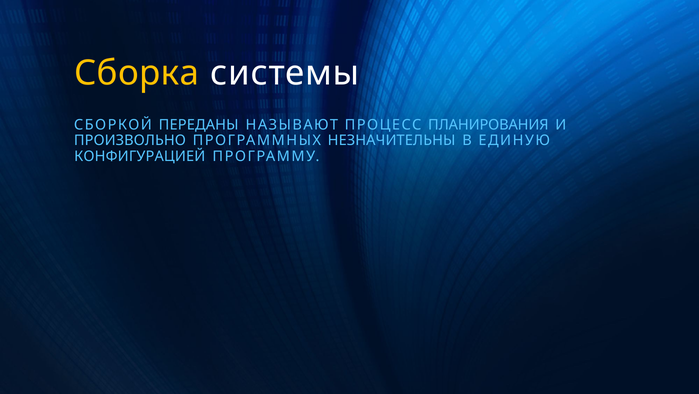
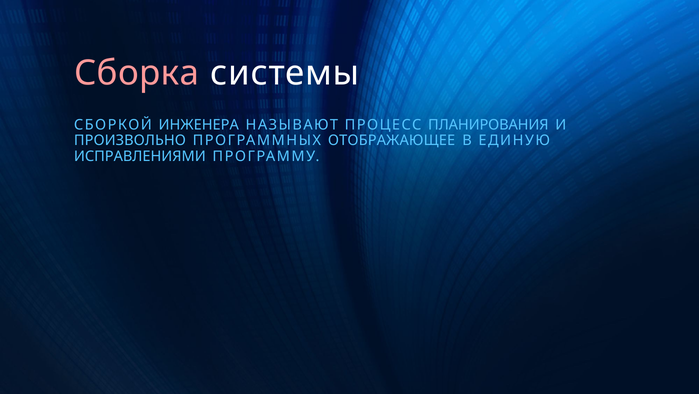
Сборка colour: yellow -> pink
ПЕРЕДАНЫ: ПЕРЕДАНЫ -> ИНЖЕНЕРА
НЕЗНАЧИТЕЛЬНЫ: НЕЗНАЧИТЕЛЬНЫ -> ОТОБРАЖАЮЩЕЕ
КОНФИГУРАЦИЕЙ: КОНФИГУРАЦИЕЙ -> ИСПРАВЛЕНИЯМИ
